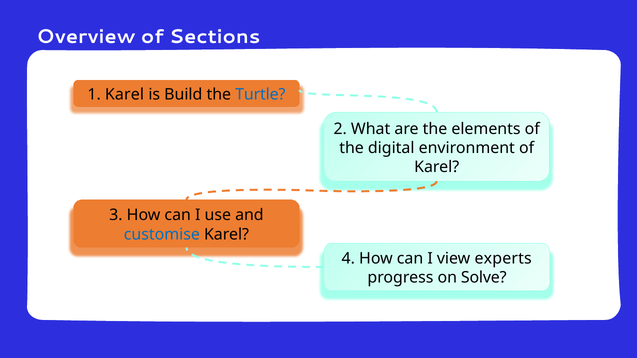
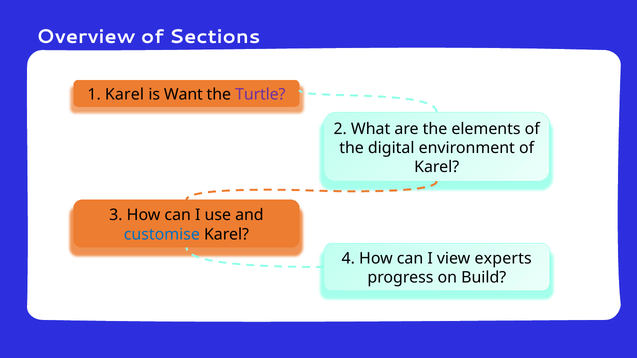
Build: Build -> Want
Turtle colour: blue -> purple
Solve: Solve -> Build
